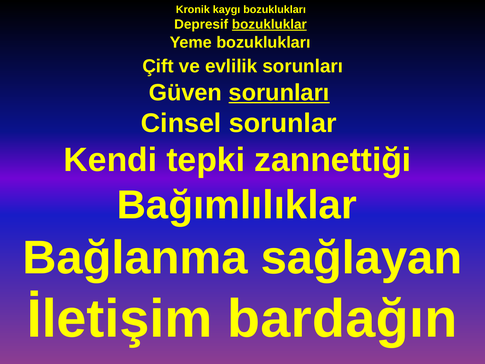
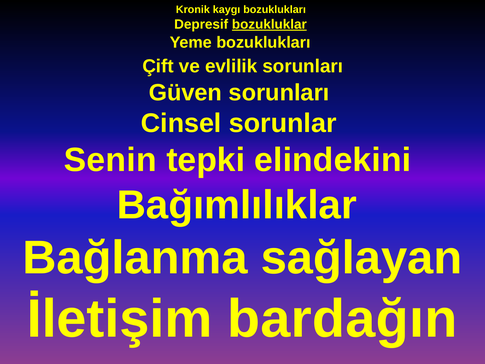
sorunları at (279, 93) underline: present -> none
Kendi: Kendi -> Senin
zannettiği: zannettiği -> elindekini
